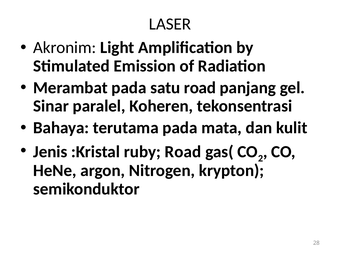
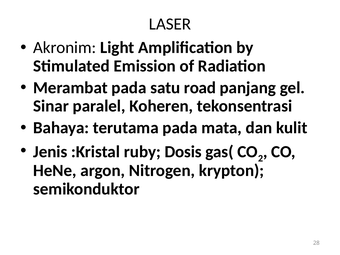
ruby Road: Road -> Dosis
